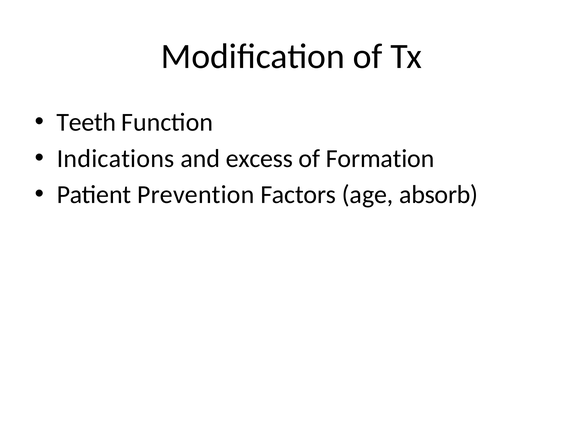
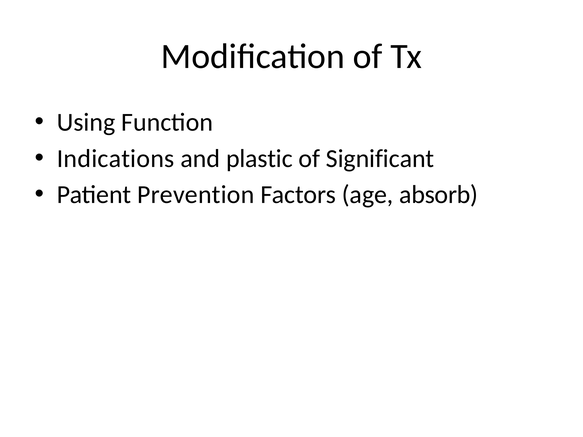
Teeth: Teeth -> Using
excess: excess -> plastic
Formation: Formation -> Significant
